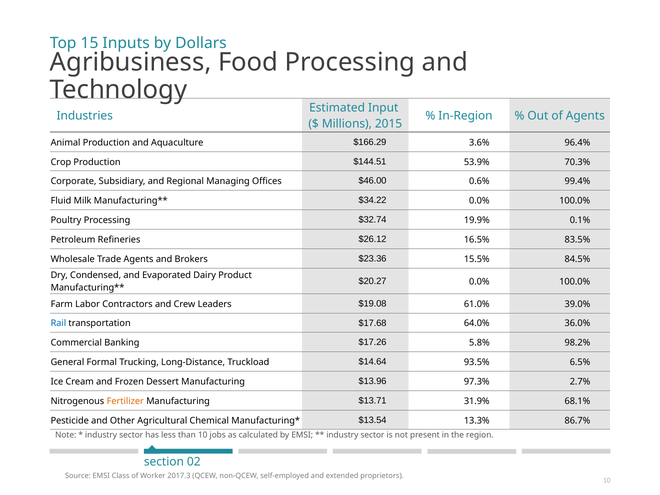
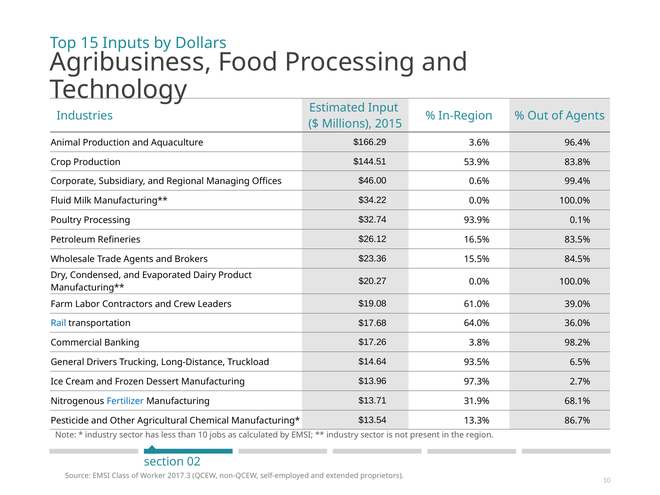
70.3%: 70.3% -> 83.8%
19.9%: 19.9% -> 93.9%
5.8%: 5.8% -> 3.8%
Formal: Formal -> Drivers
Fertilizer colour: orange -> blue
